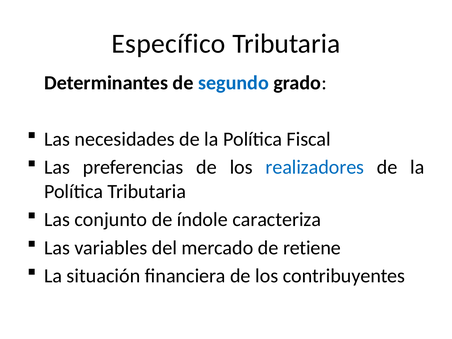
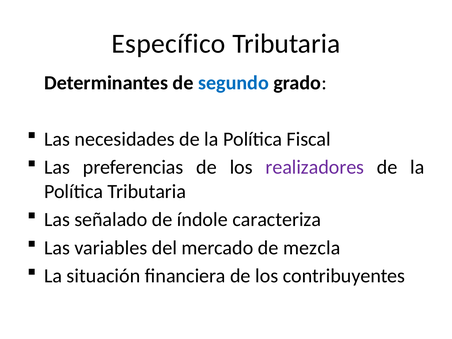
realizadores colour: blue -> purple
conjunto: conjunto -> señalado
retiene: retiene -> mezcla
